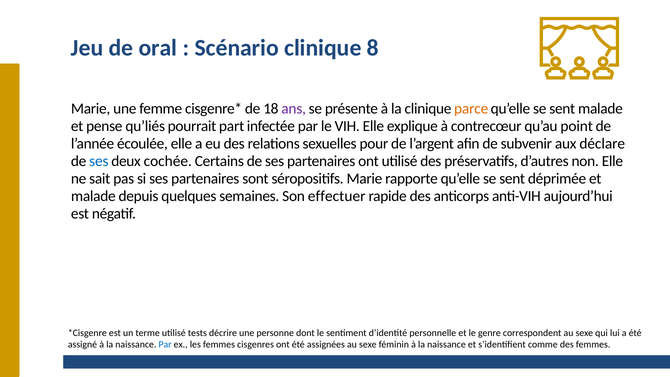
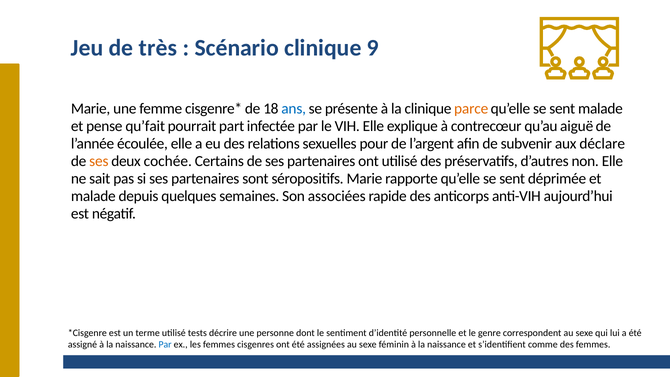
oral: oral -> très
8: 8 -> 9
ans colour: purple -> blue
qu’liés: qu’liés -> qu’fait
point: point -> aiguë
ses at (99, 161) colour: blue -> orange
effectuer: effectuer -> associées
